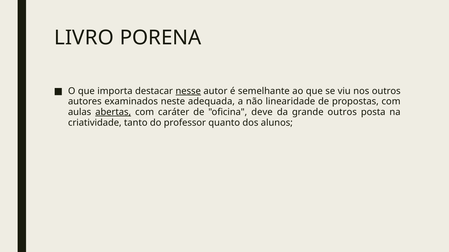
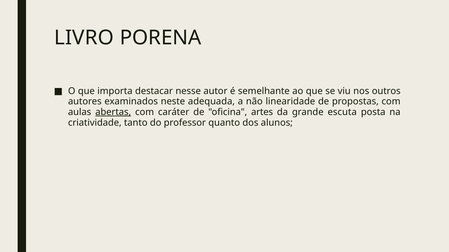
nesse underline: present -> none
deve: deve -> artes
grande outros: outros -> escuta
